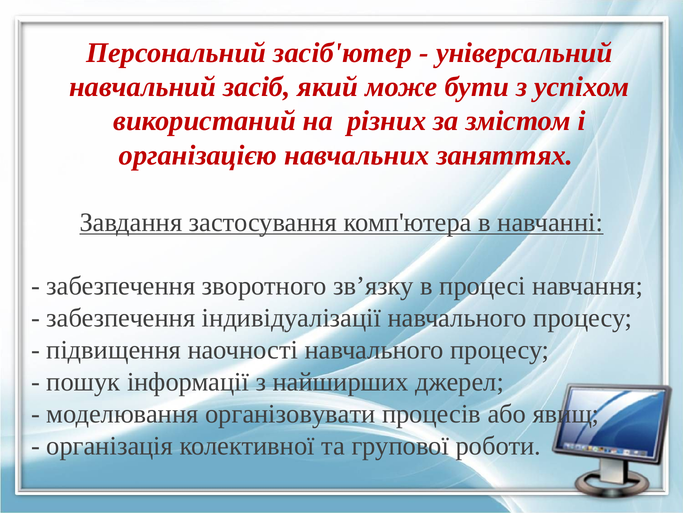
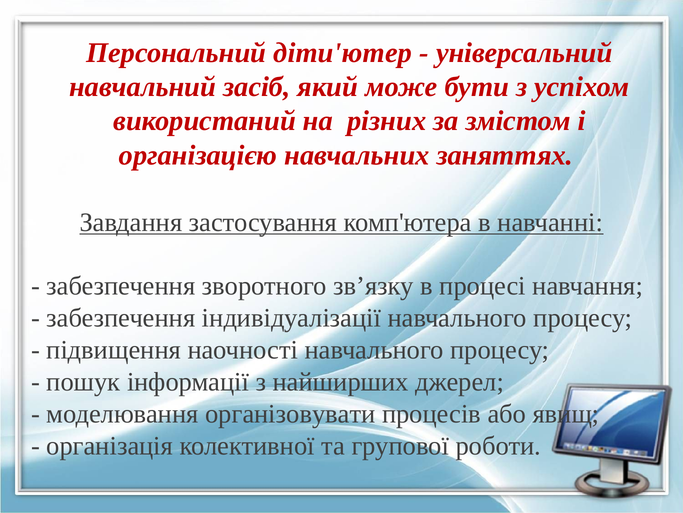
засіб'ютер: засіб'ютер -> діти'ютер
